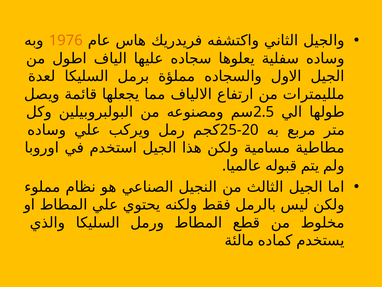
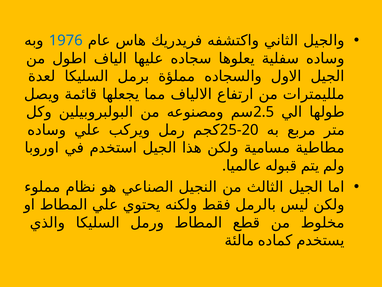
1976 colour: orange -> blue
